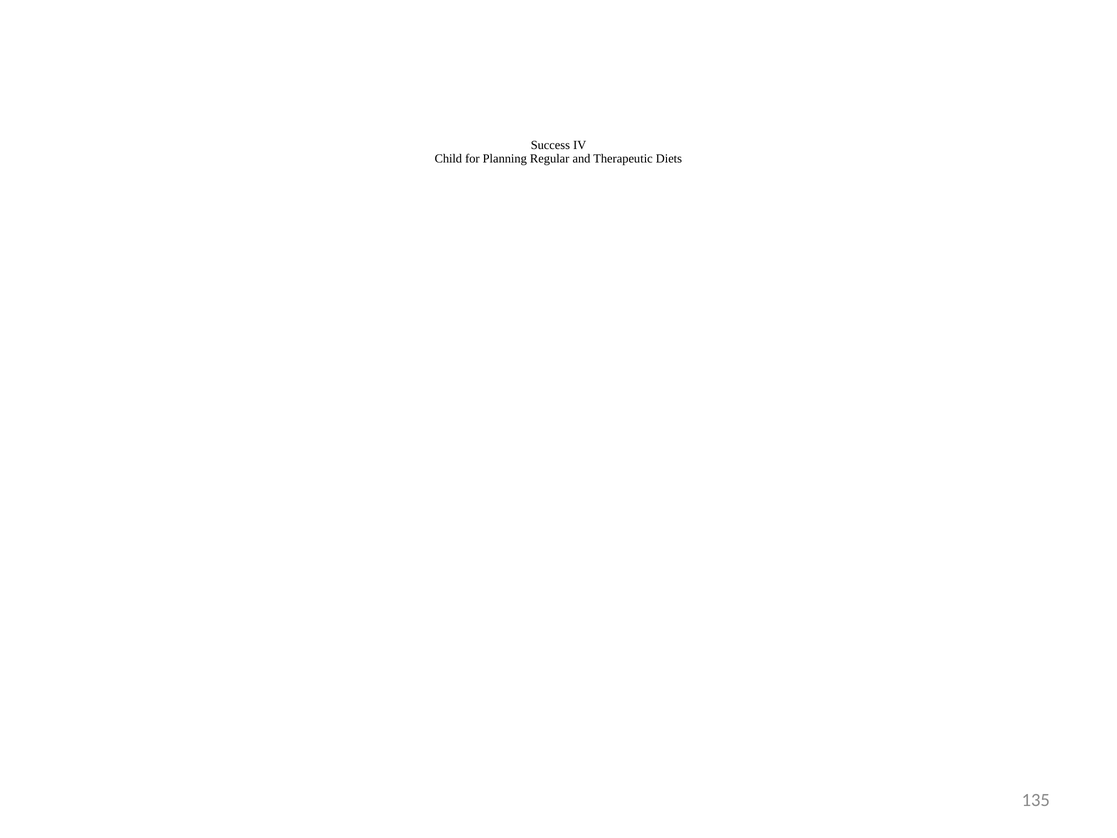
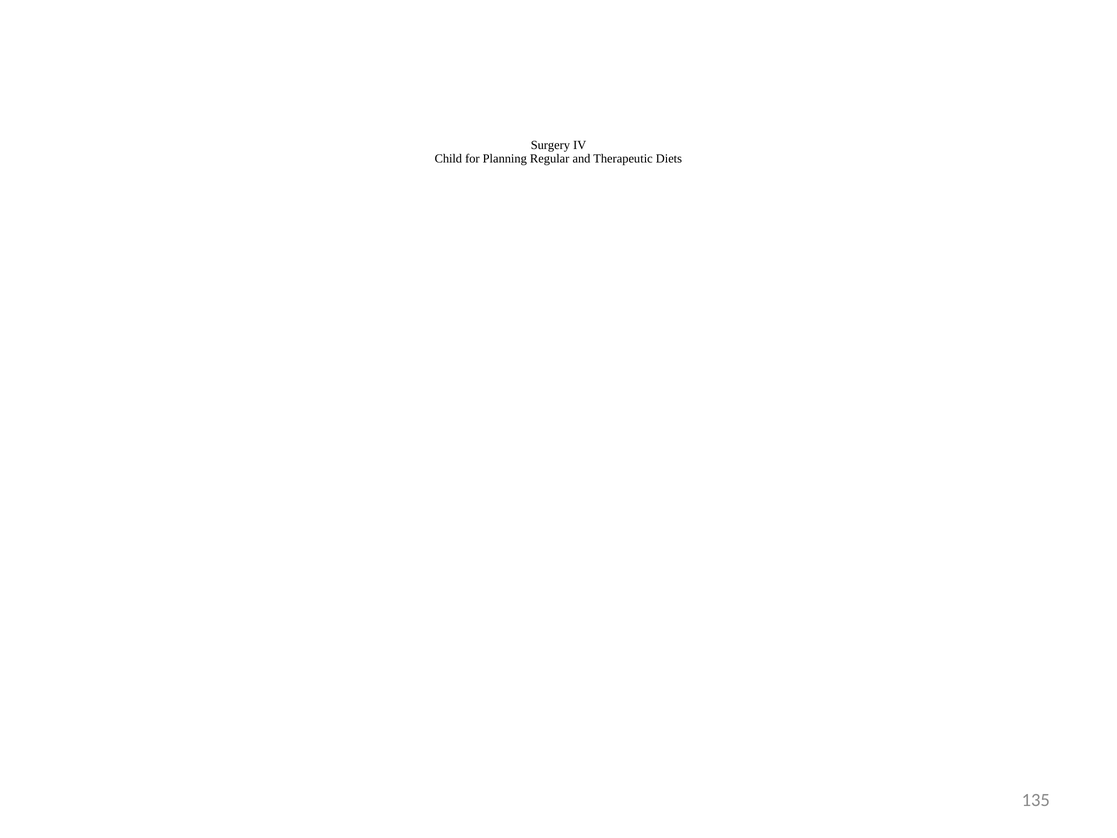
Success: Success -> Surgery
